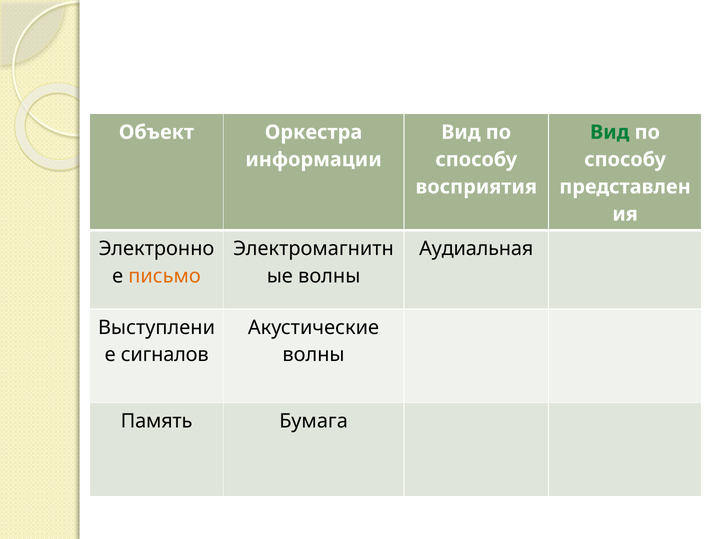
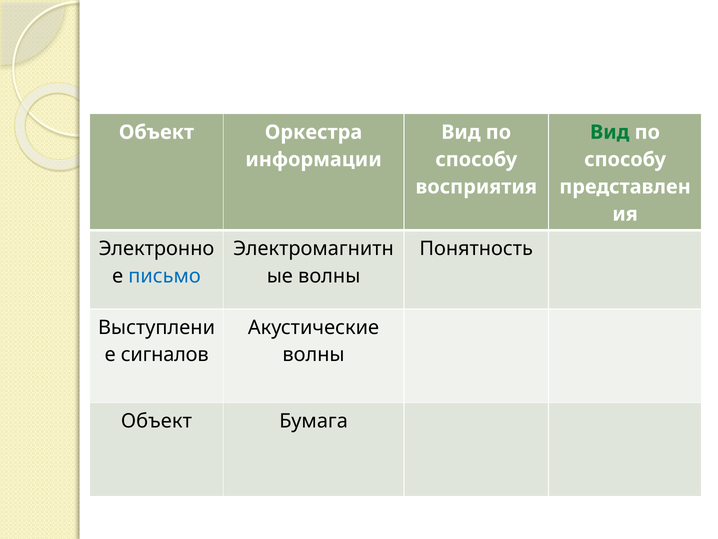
Аудиальная: Аудиальная -> Понятность
письмо colour: orange -> blue
Память at (157, 421): Память -> Объект
